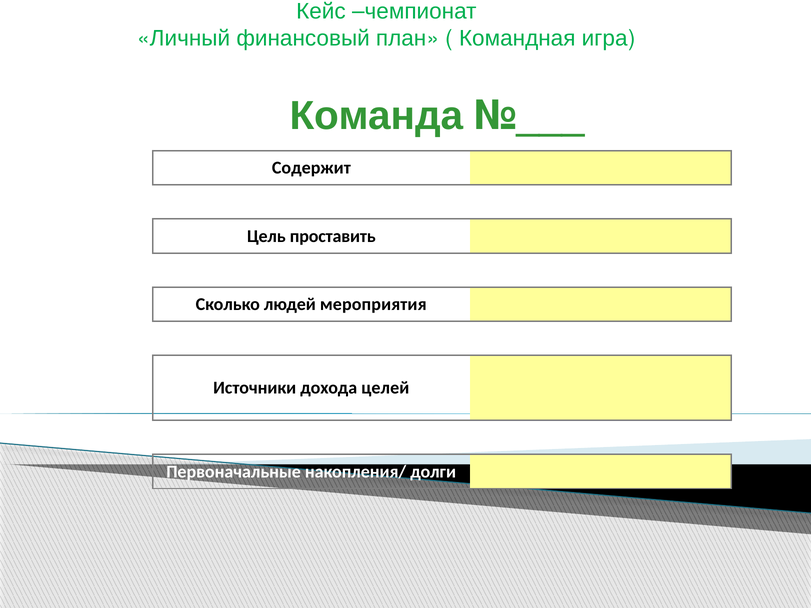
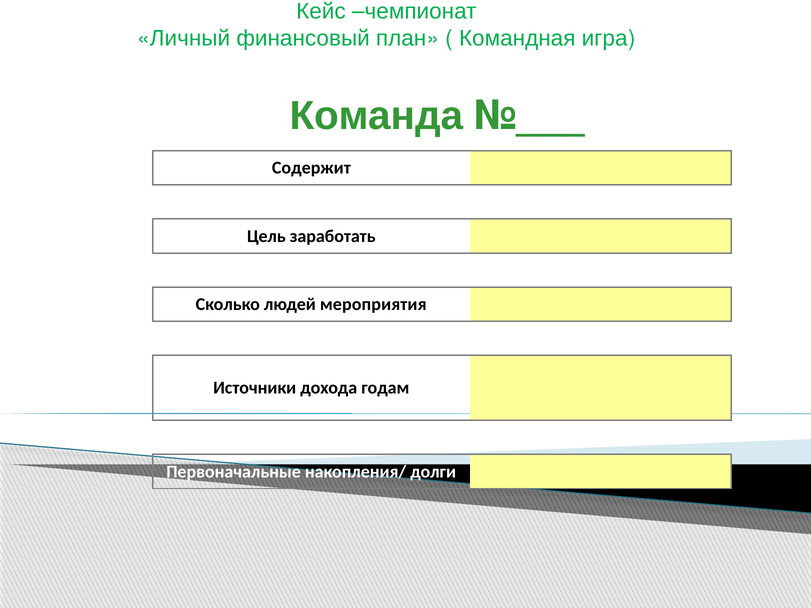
проставить: проставить -> заработать
целей: целей -> годам
